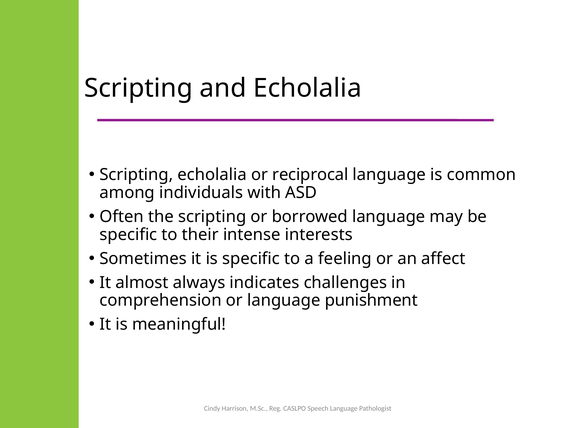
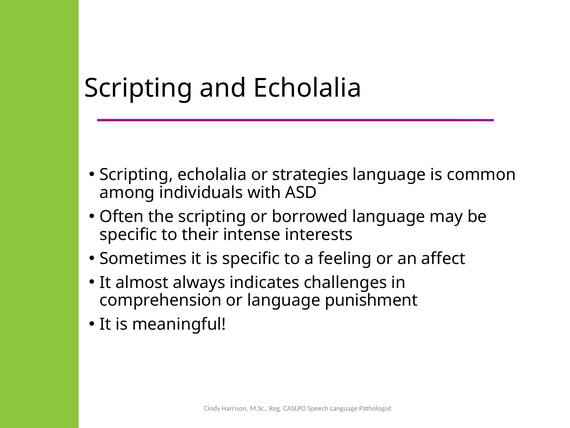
reciprocal: reciprocal -> strategies
